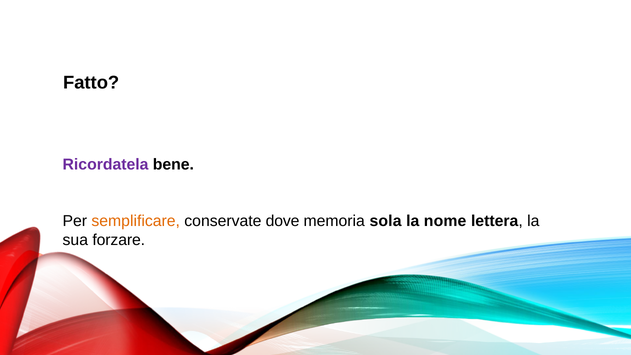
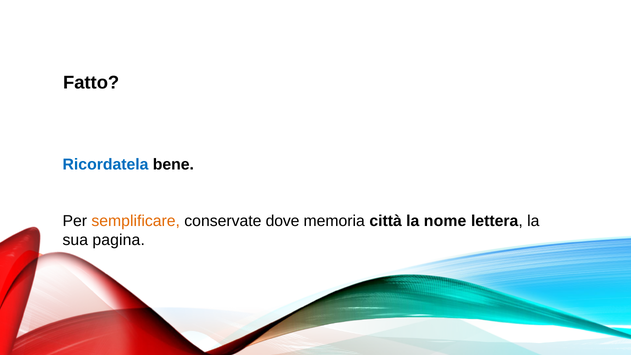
Ricordatela colour: purple -> blue
sola: sola -> città
forzare: forzare -> pagina
